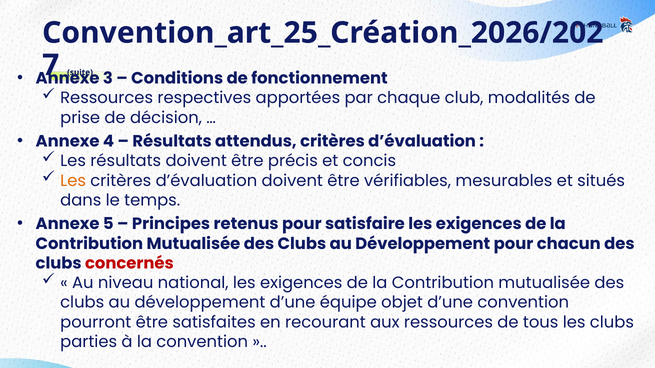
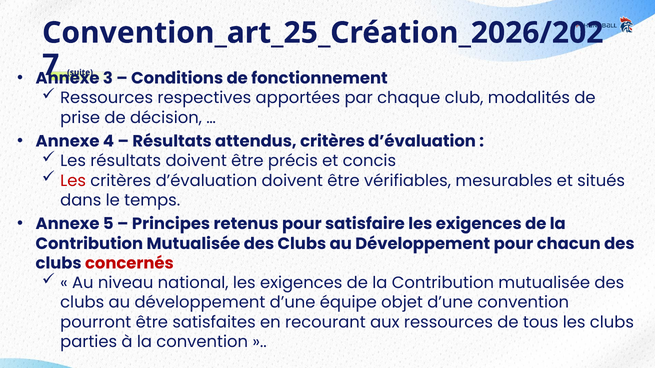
Les at (73, 181) colour: orange -> red
